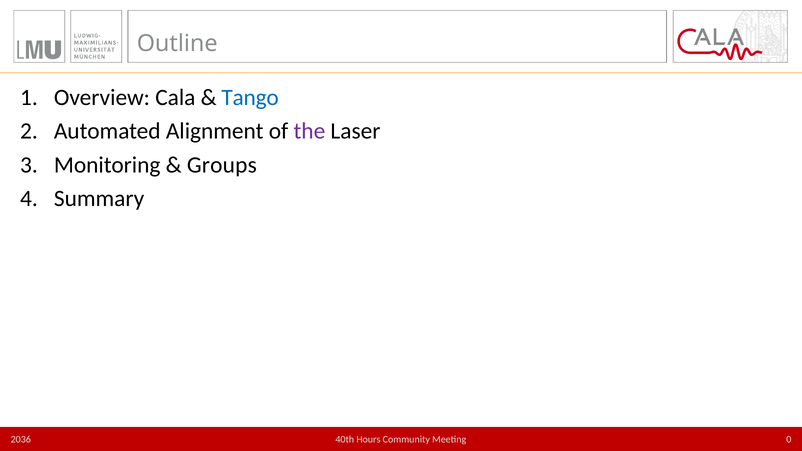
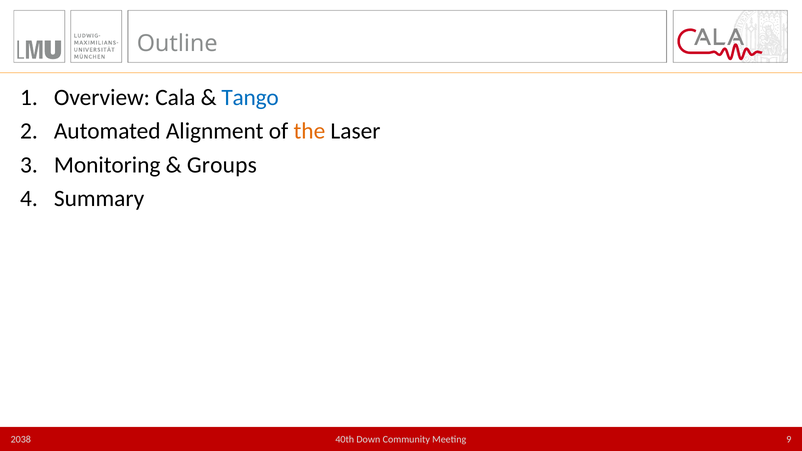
the colour: purple -> orange
Hours: Hours -> Down
0: 0 -> 9
2036: 2036 -> 2038
